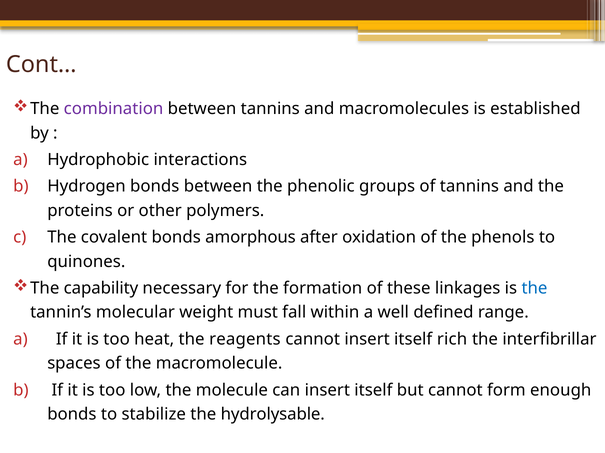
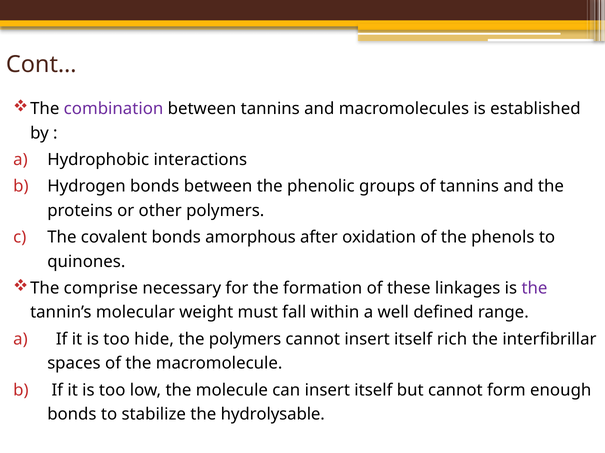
capability: capability -> comprise
the at (535, 289) colour: blue -> purple
heat: heat -> hide
the reagents: reagents -> polymers
